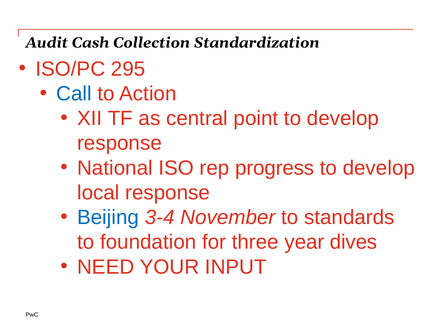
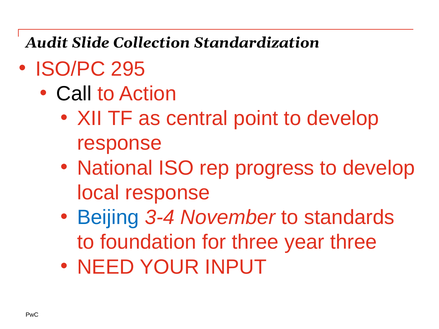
Cash: Cash -> Slide
Call colour: blue -> black
year dives: dives -> three
